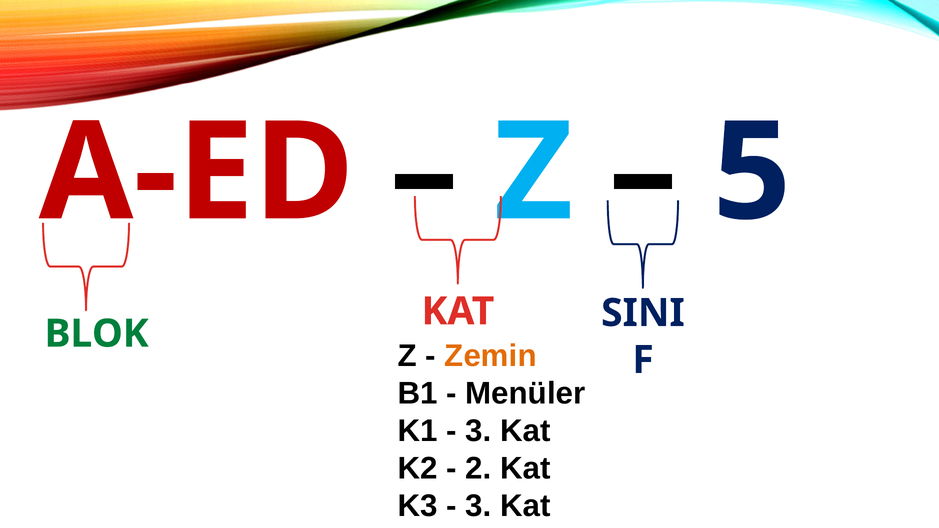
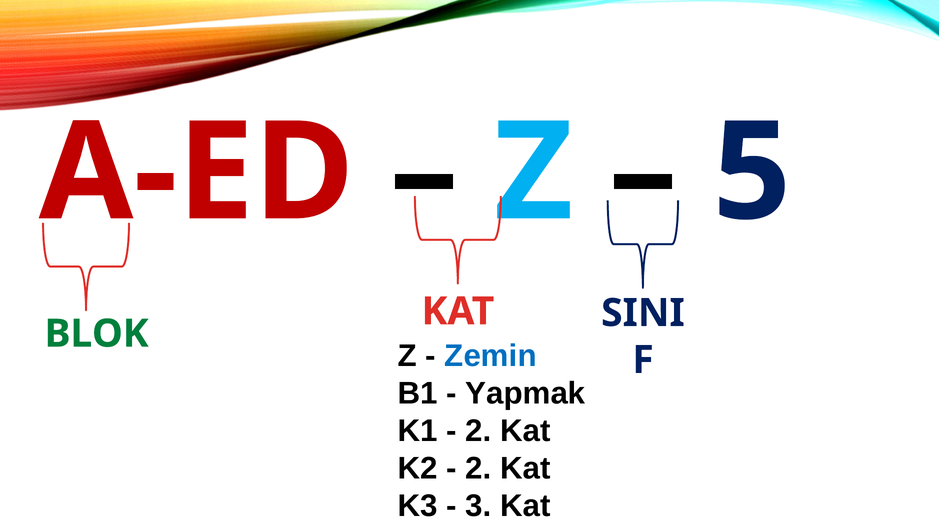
Zemin colour: orange -> blue
Menüler: Menüler -> Yapmak
3 at (478, 431): 3 -> 2
